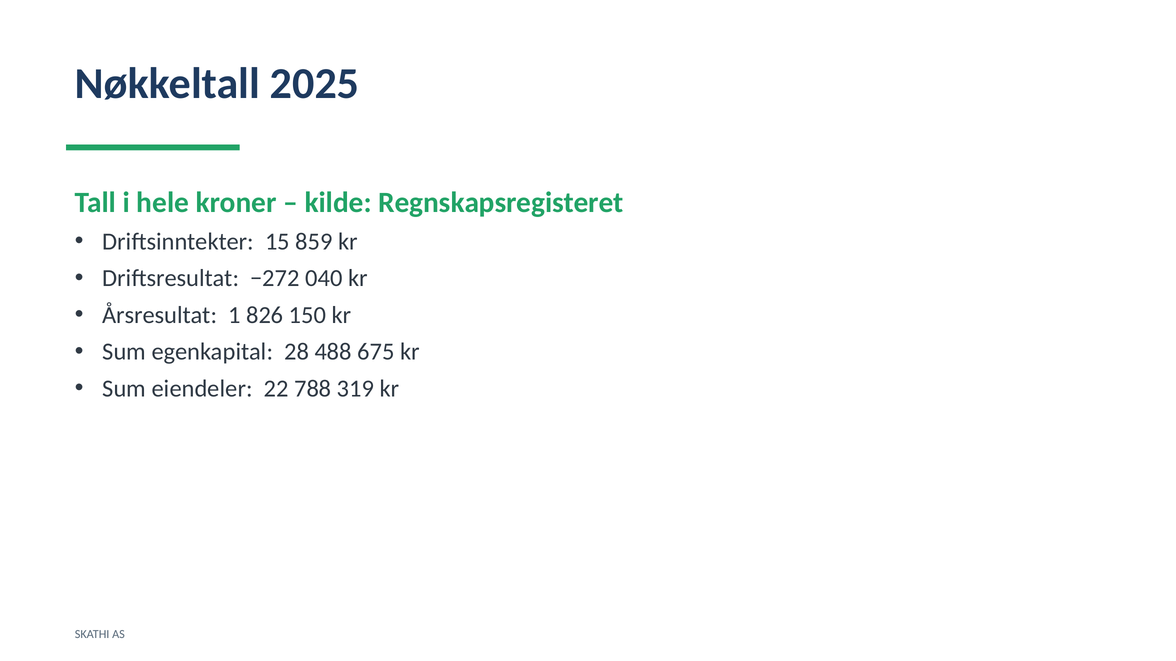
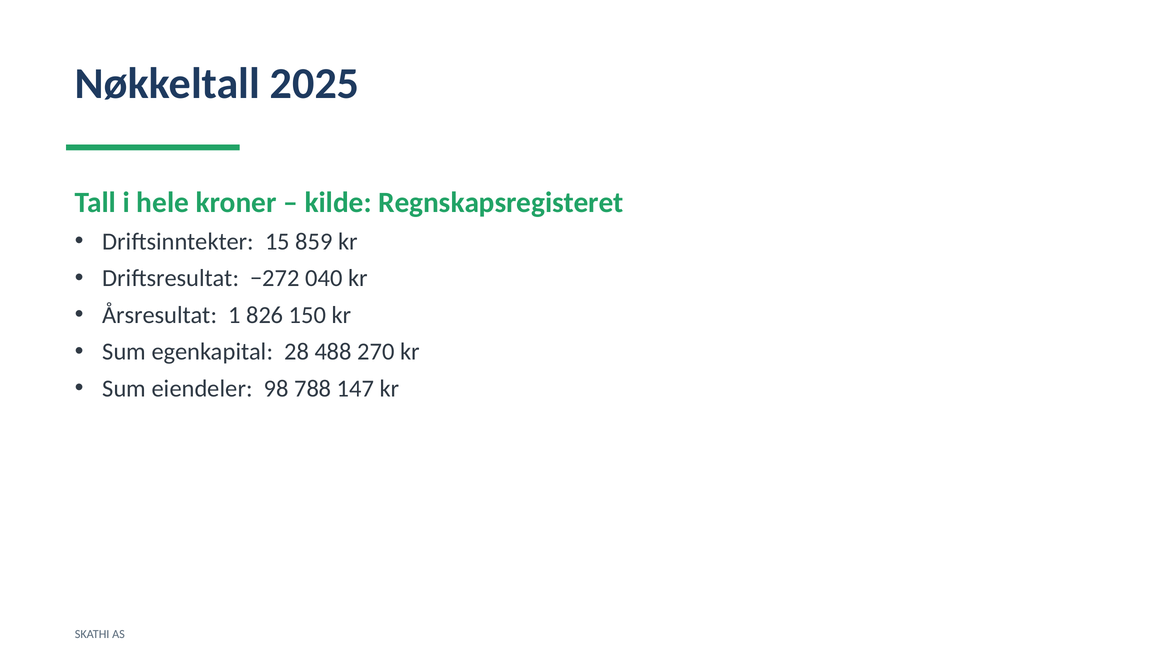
675: 675 -> 270
22: 22 -> 98
319: 319 -> 147
